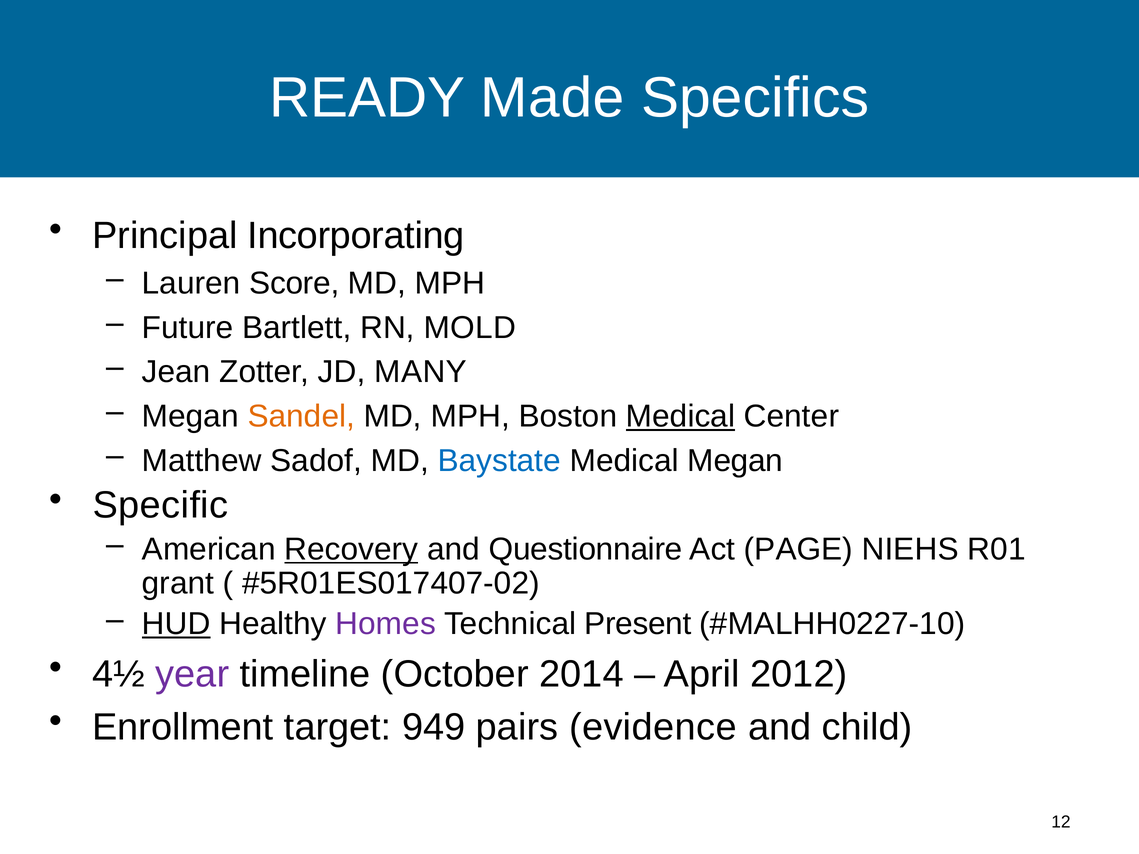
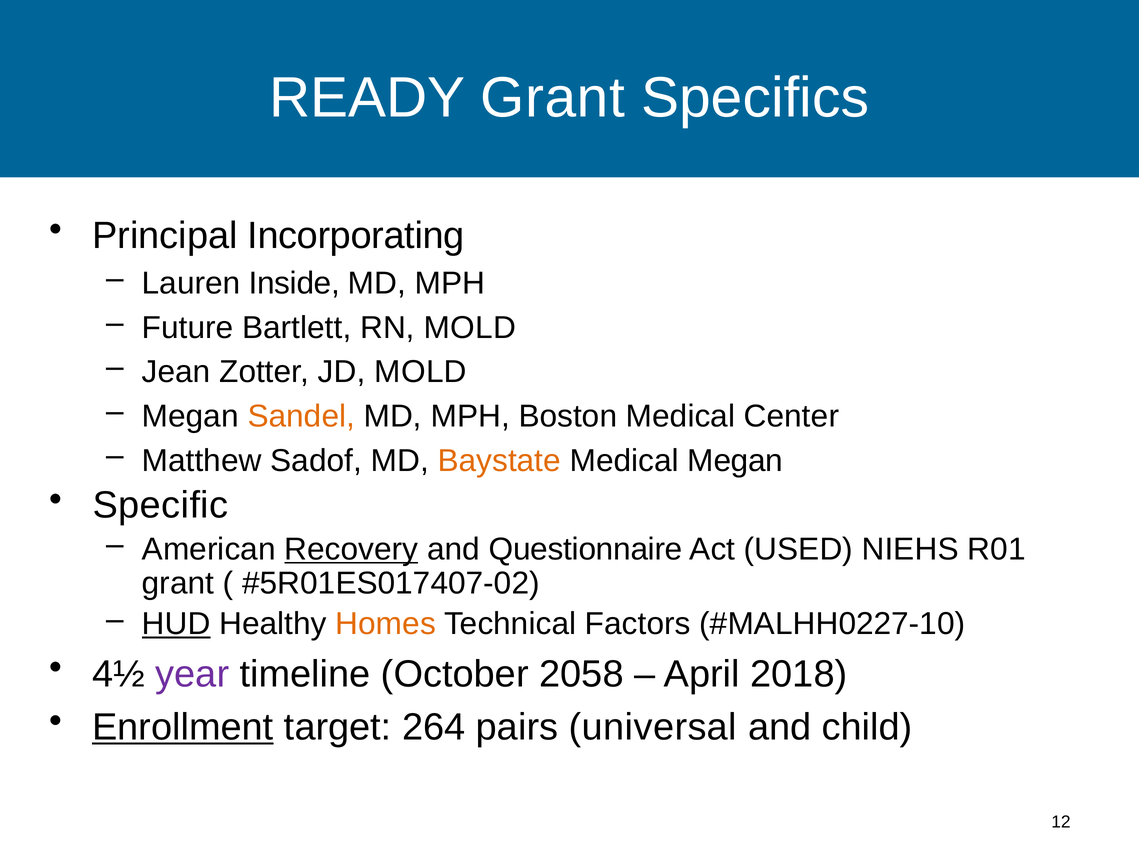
READY Made: Made -> Grant
Score: Score -> Inside
JD MANY: MANY -> MOLD
Medical at (681, 416) underline: present -> none
Baystate colour: blue -> orange
PAGE: PAGE -> USED
Homes colour: purple -> orange
Present: Present -> Factors
2014: 2014 -> 2058
2012: 2012 -> 2018
Enrollment underline: none -> present
949: 949 -> 264
evidence: evidence -> universal
